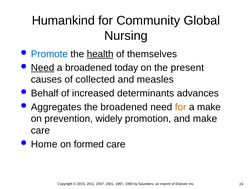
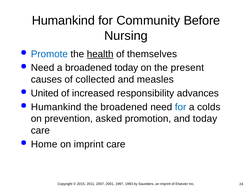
Global: Global -> Before
Need at (43, 68) underline: present -> none
Behalf: Behalf -> United
determinants: determinants -> responsibility
Aggregates at (56, 107): Aggregates -> Humankind
for at (181, 107) colour: orange -> blue
a make: make -> colds
widely: widely -> asked
and make: make -> today
on formed: formed -> imprint
